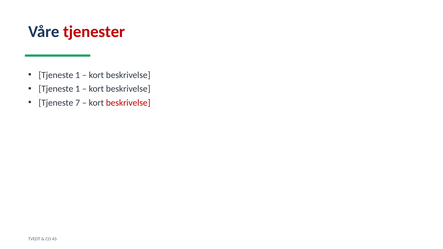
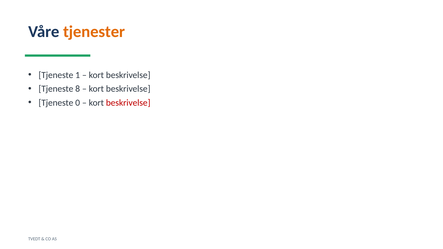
tjenester colour: red -> orange
1 at (78, 89): 1 -> 8
7: 7 -> 0
